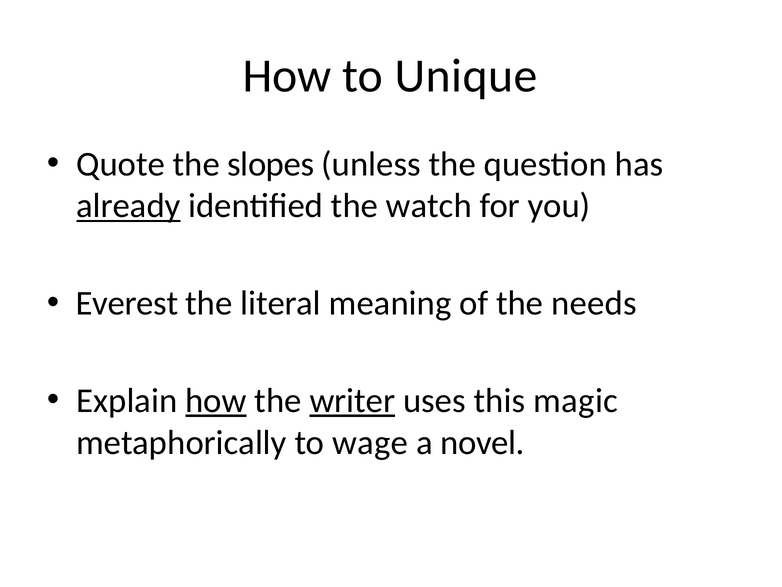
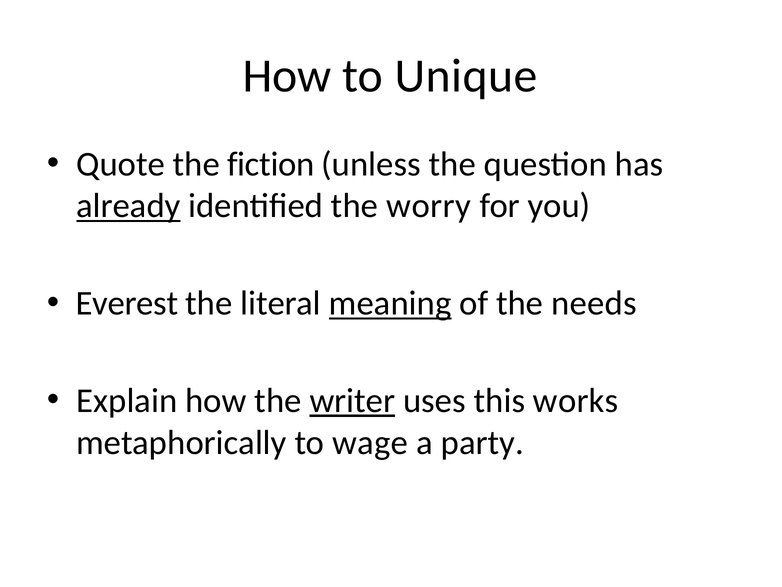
slopes: slopes -> fiction
watch: watch -> worry
meaning underline: none -> present
how at (216, 400) underline: present -> none
magic: magic -> works
novel: novel -> party
